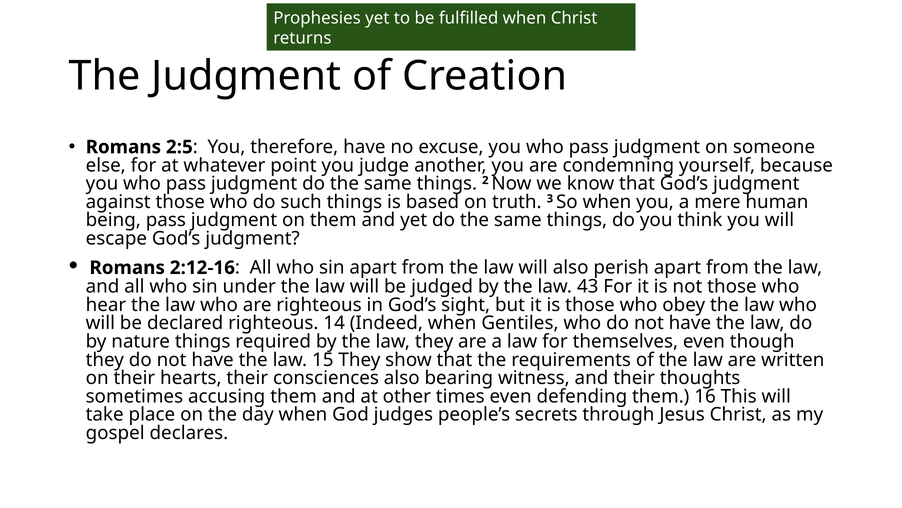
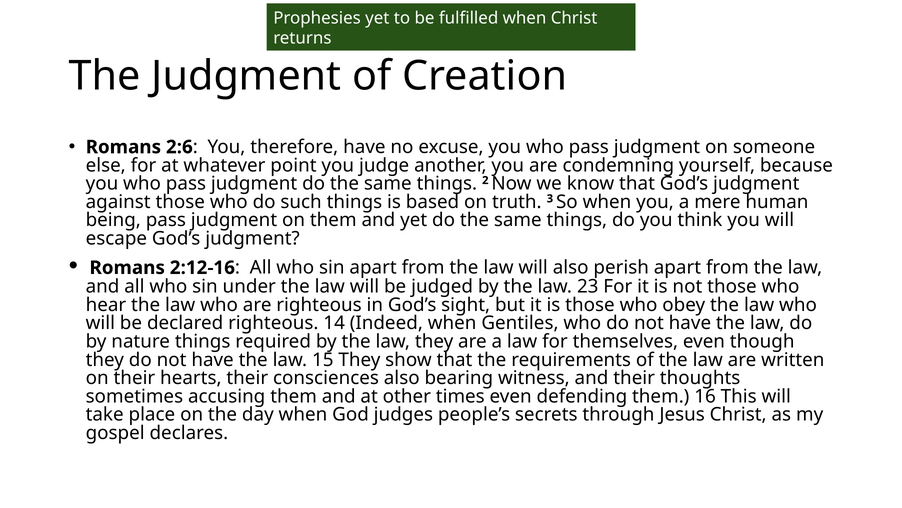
2:5: 2:5 -> 2:6
43: 43 -> 23
